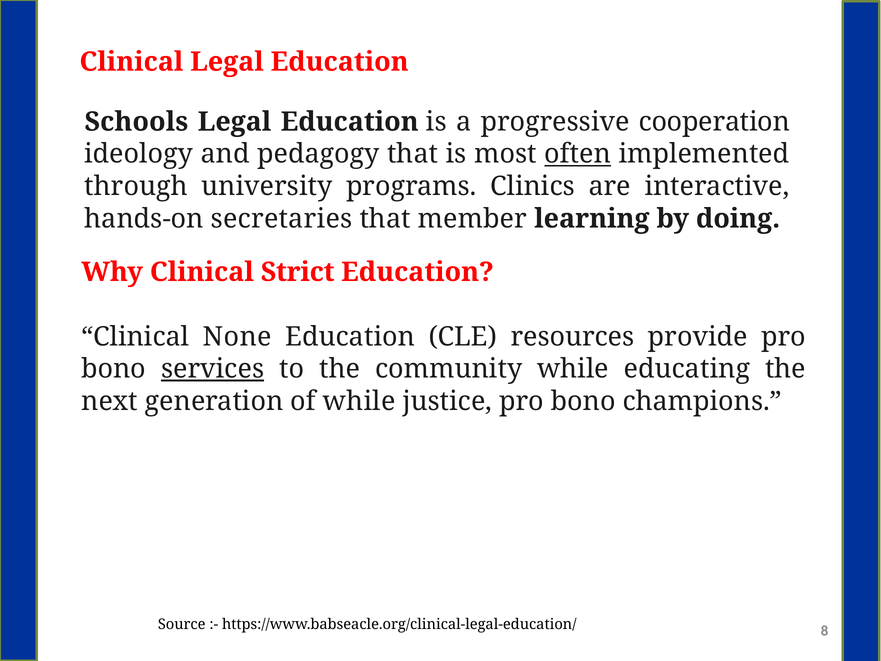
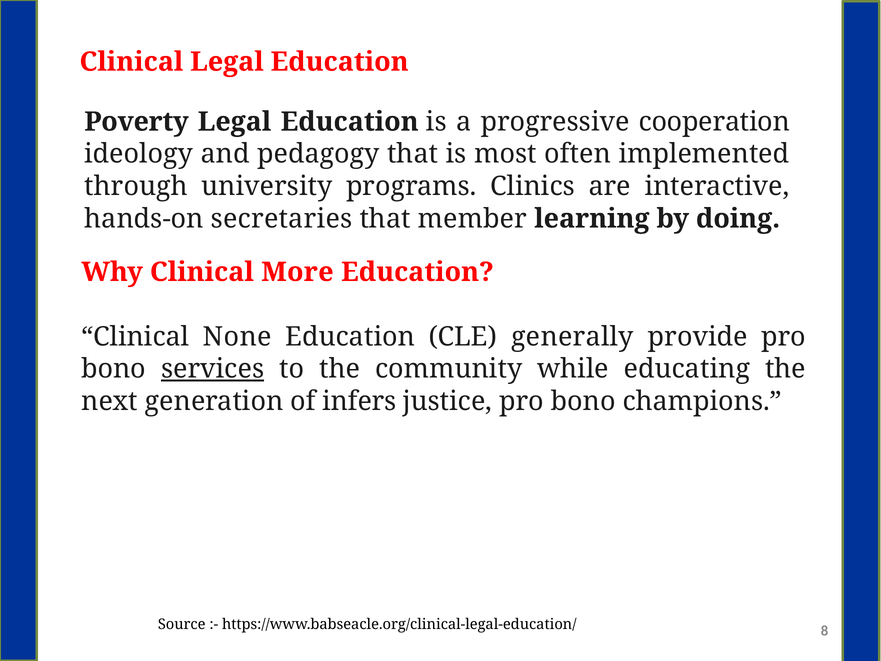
Schools: Schools -> Poverty
often underline: present -> none
Strict: Strict -> More
resources: resources -> generally
of while: while -> infers
